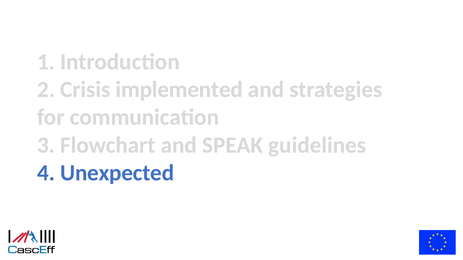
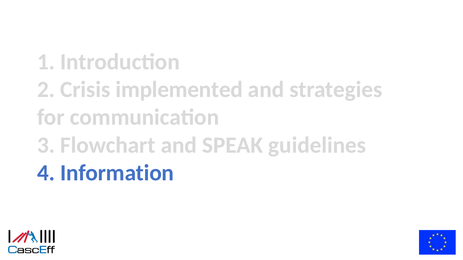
Unexpected: Unexpected -> Information
